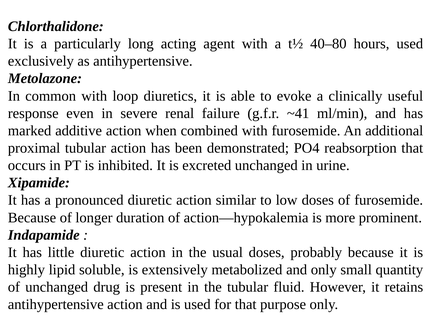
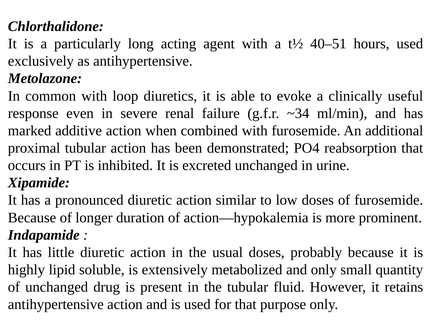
40–80: 40–80 -> 40–51
~41: ~41 -> ~34
